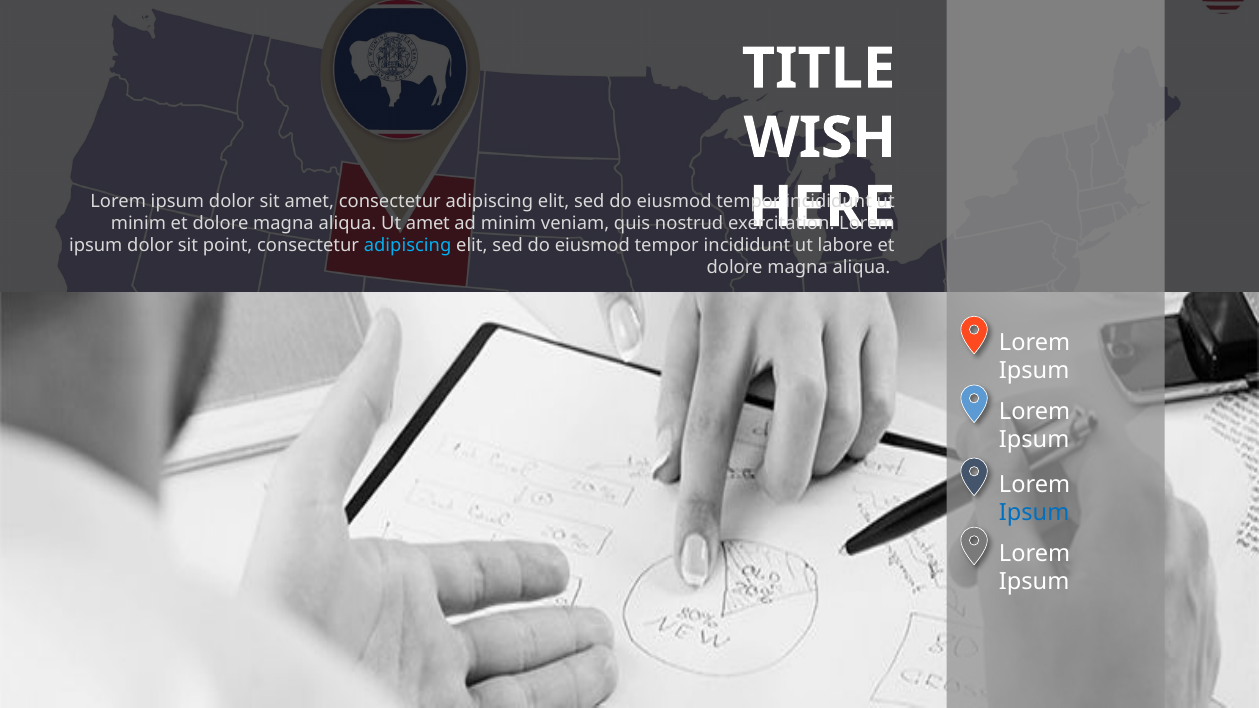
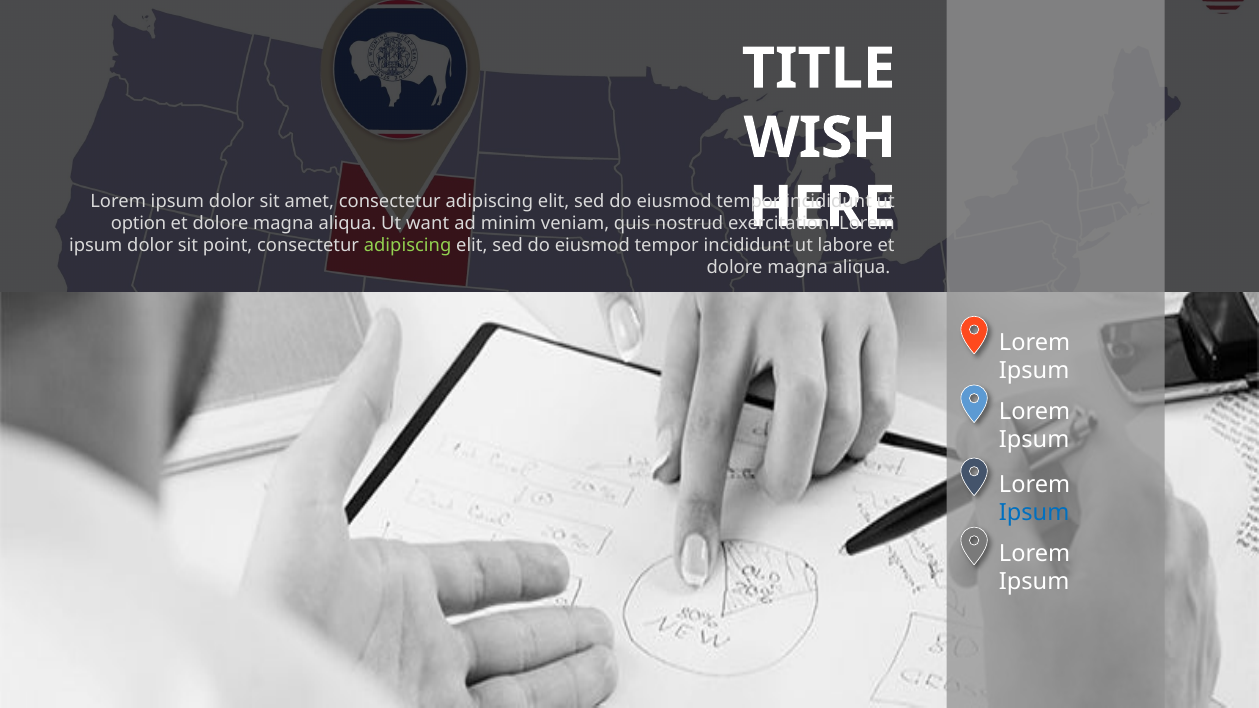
minim at (138, 223): minim -> option
Ut amet: amet -> want
adipiscing at (408, 245) colour: light blue -> light green
